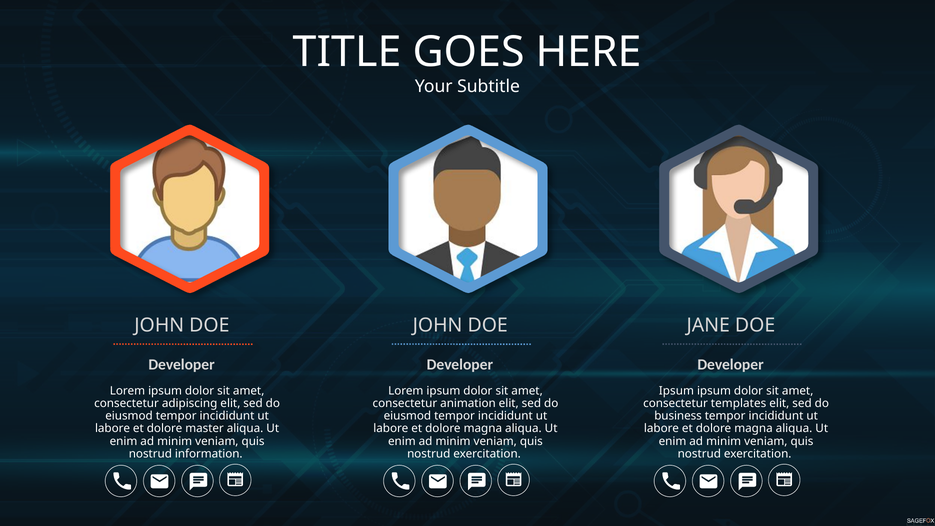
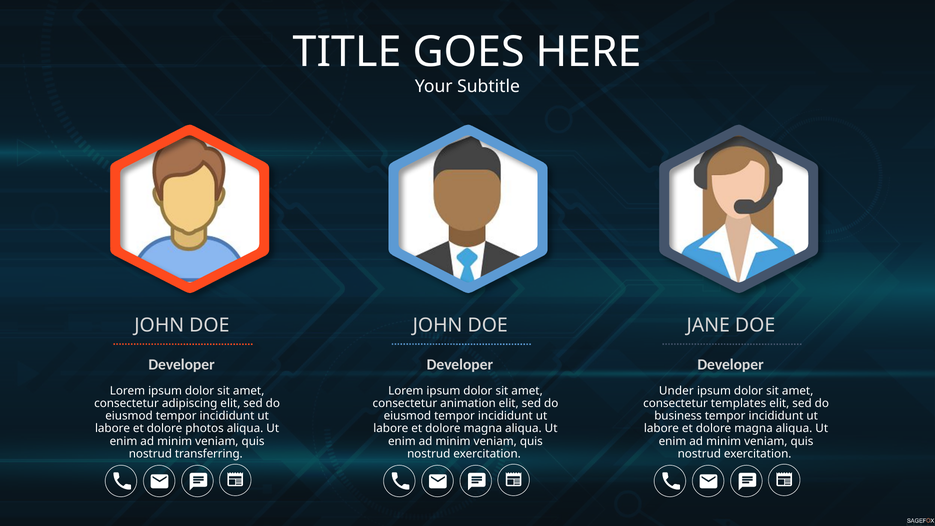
Ipsum at (676, 391): Ipsum -> Under
master: master -> photos
information: information -> transferring
